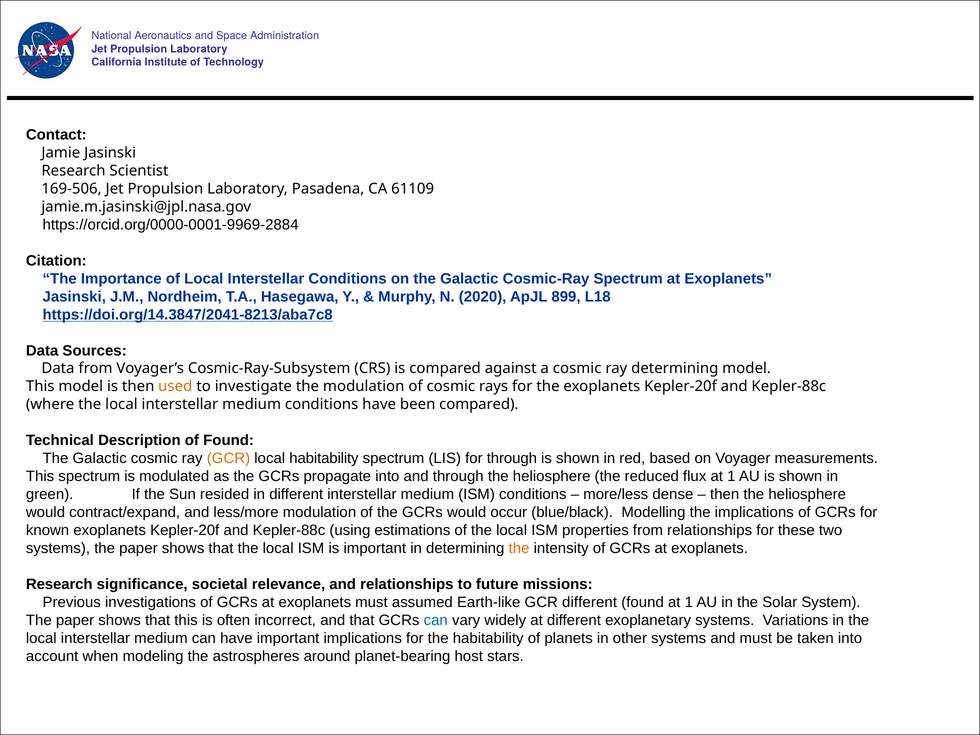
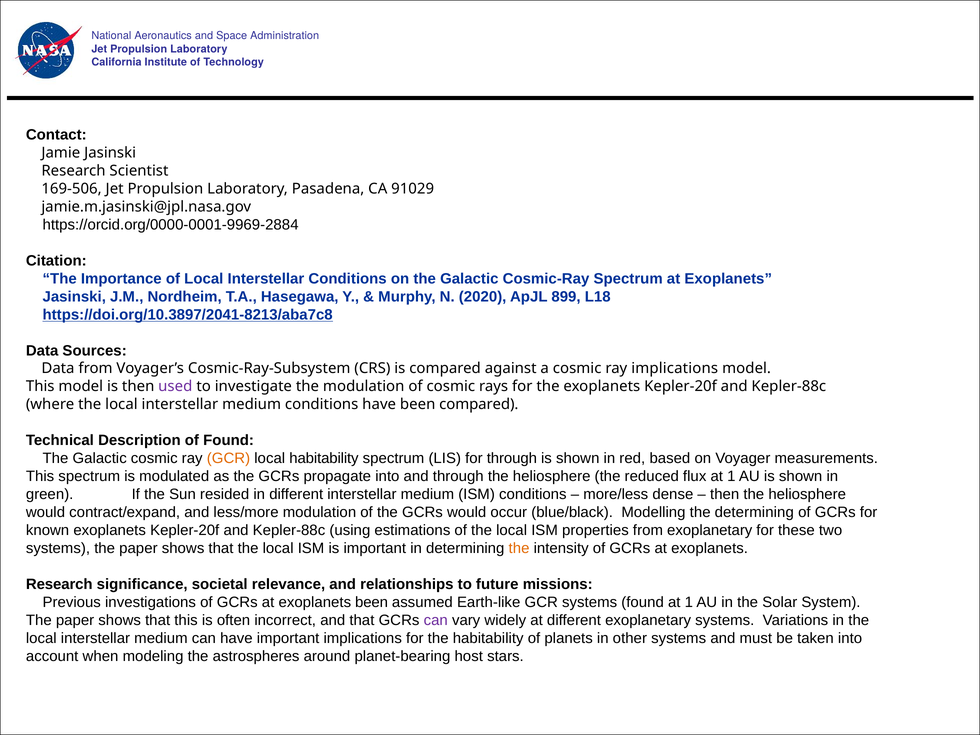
61109: 61109 -> 91029
https://doi.org/14.3847/2041-8213/aba7c8: https://doi.org/14.3847/2041-8213/aba7c8 -> https://doi.org/10.3897/2041-8213/aba7c8
ray determining: determining -> implications
used colour: orange -> purple
the implications: implications -> determining
from relationships: relationships -> exoplanetary
exoplanets must: must -> been
GCR different: different -> systems
can at (436, 620) colour: blue -> purple
